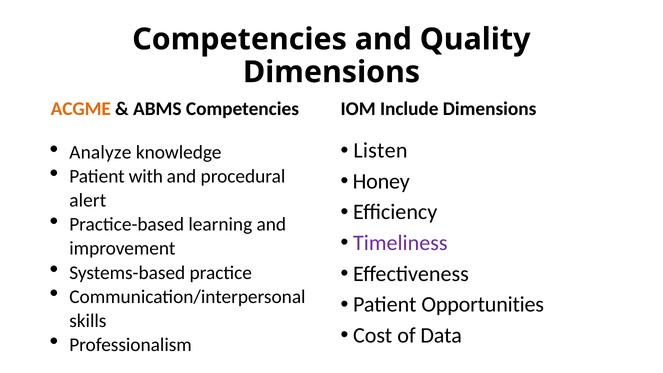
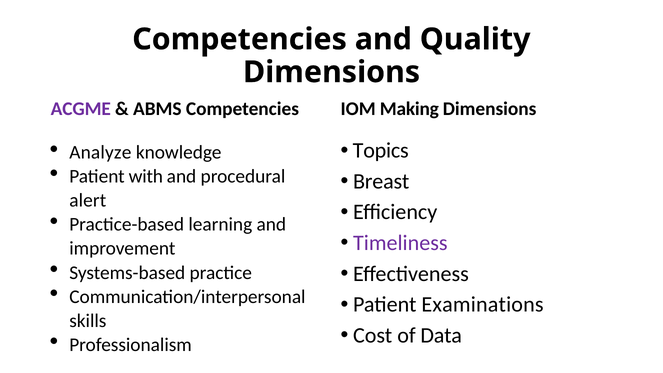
ACGME colour: orange -> purple
Include: Include -> Making
Listen: Listen -> Topics
Honey: Honey -> Breast
Opportunities: Opportunities -> Examinations
